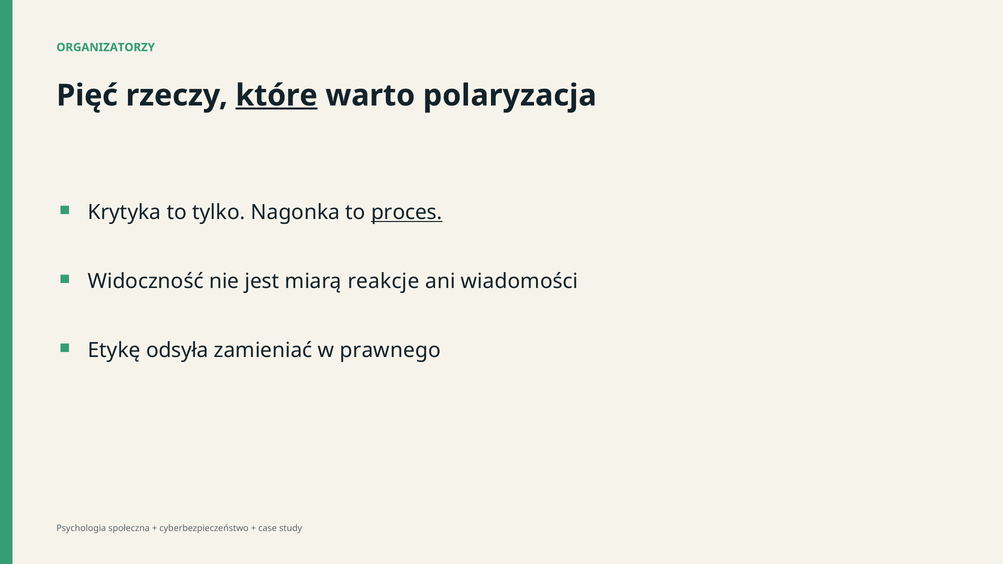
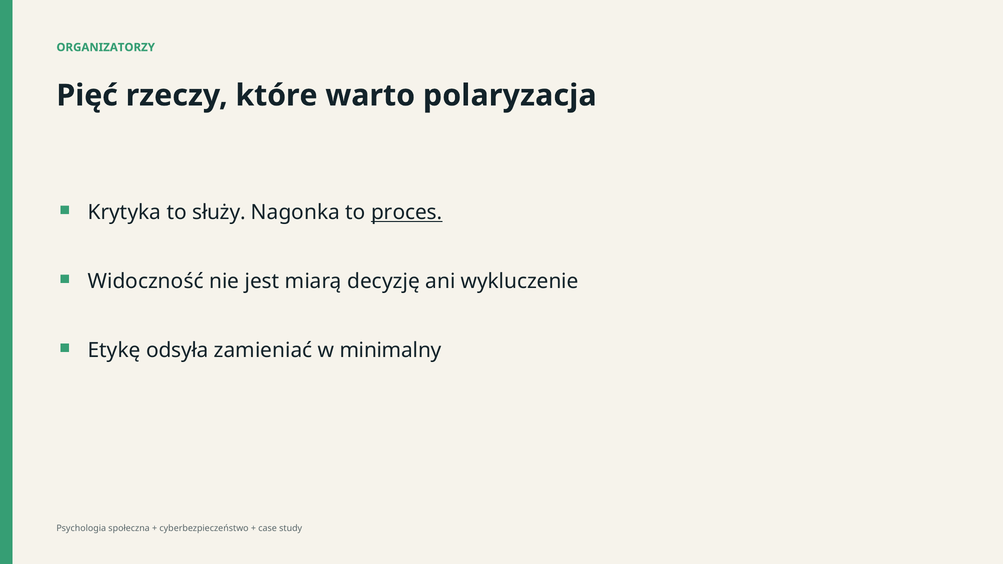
które underline: present -> none
tylko: tylko -> służy
reakcje: reakcje -> decyzję
wiadomości: wiadomości -> wykluczenie
prawnego: prawnego -> minimalny
